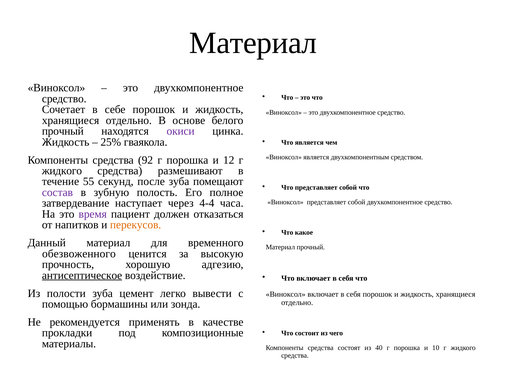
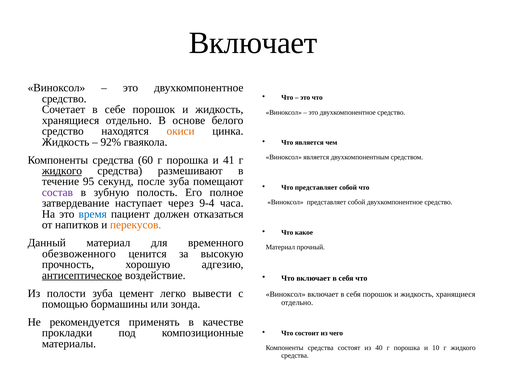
Материал at (253, 43): Материал -> Включает
прочный at (63, 131): прочный -> средство
окиси colour: purple -> orange
25%: 25% -> 92%
92: 92 -> 60
12: 12 -> 41
жидкого at (62, 171) underline: none -> present
55: 55 -> 95
4-4: 4-4 -> 9-4
время colour: purple -> blue
